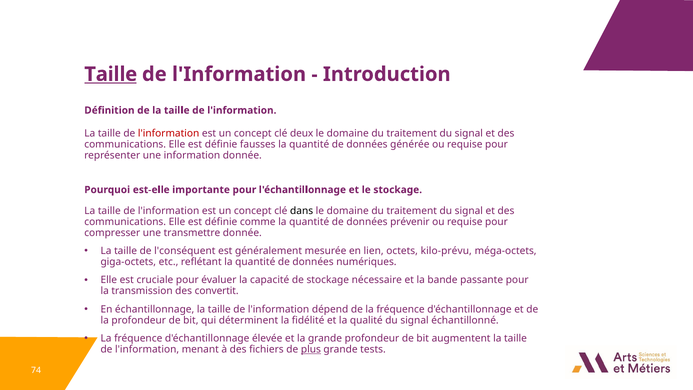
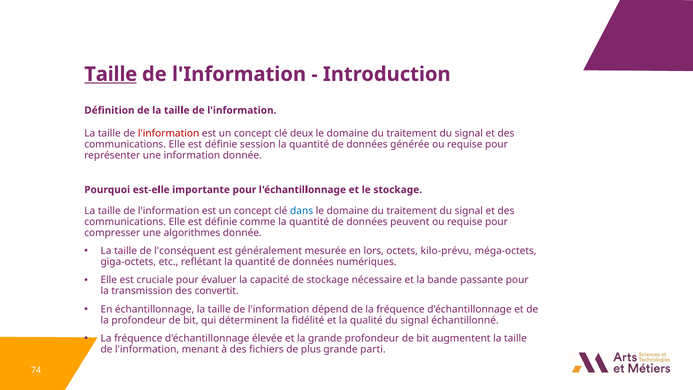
fausses: fausses -> session
dans colour: black -> blue
prévenir: prévenir -> peuvent
transmettre: transmettre -> algorithmes
lien: lien -> lors
plus underline: present -> none
tests: tests -> parti
